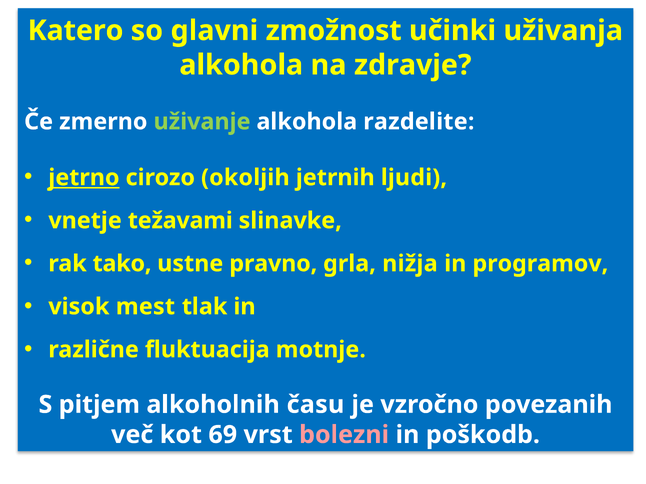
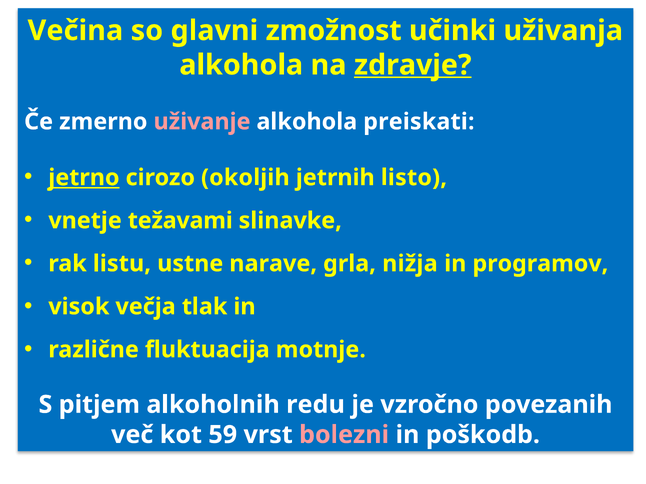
Katero: Katero -> Večina
zdravje underline: none -> present
uživanje colour: light green -> pink
razdelite: razdelite -> preiskati
ljudi: ljudi -> listo
tako: tako -> listu
pravno: pravno -> narave
mest: mest -> večja
času: času -> redu
69: 69 -> 59
